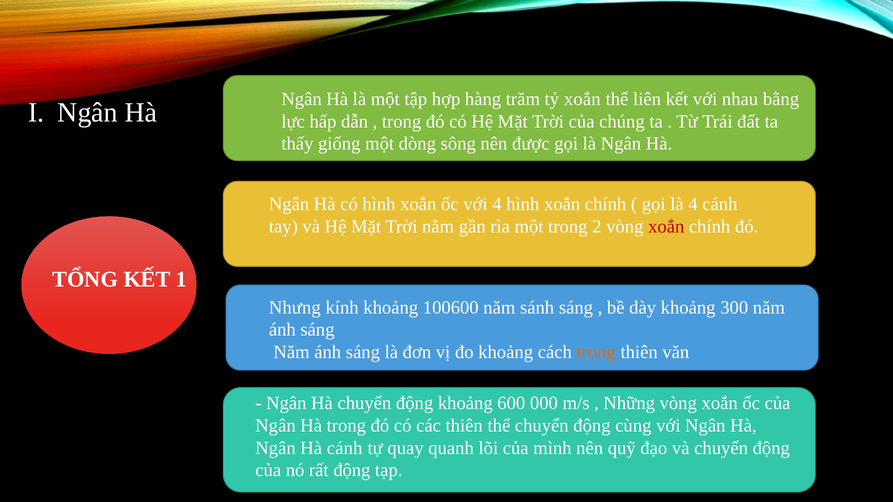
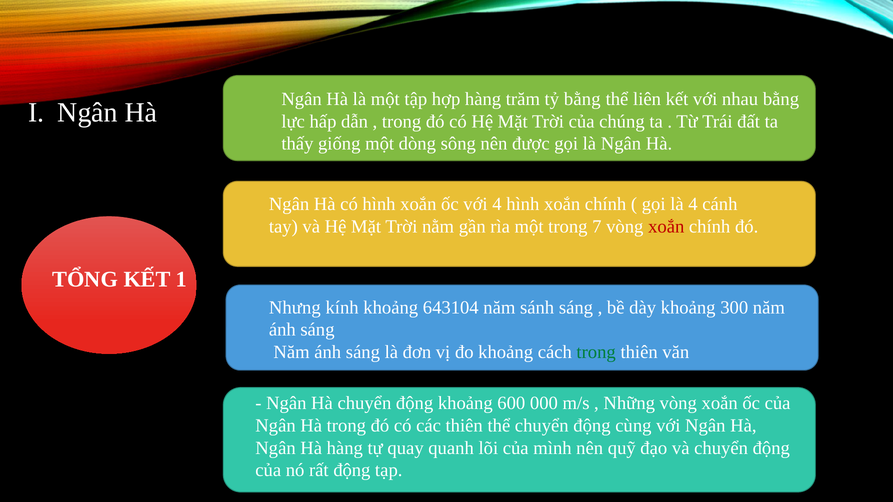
tỷ xoắn: xoắn -> bằng
2: 2 -> 7
100600: 100600 -> 643104
trong at (596, 352) colour: orange -> green
Hà cánh: cánh -> hàng
